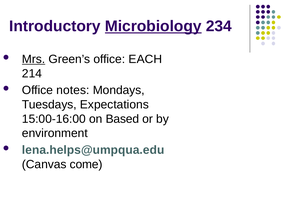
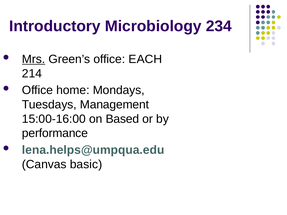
Microbiology underline: present -> none
notes: notes -> home
Expectations: Expectations -> Management
environment: environment -> performance
come: come -> basic
